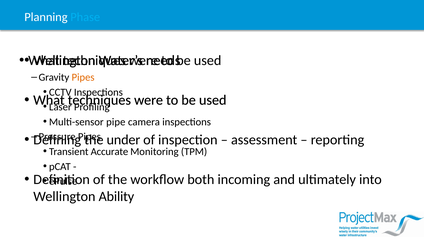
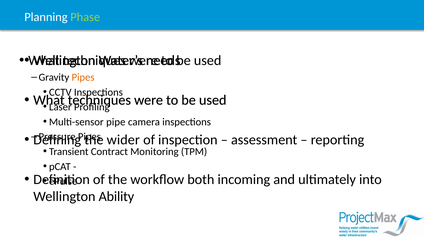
Phase colour: light blue -> light green
under: under -> wider
Accurate: Accurate -> Contract
